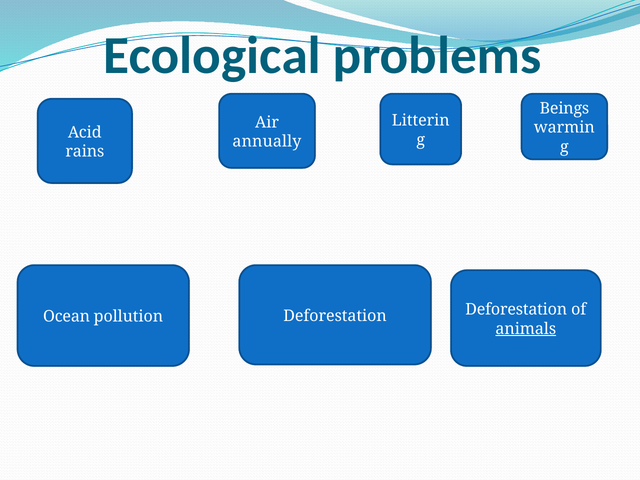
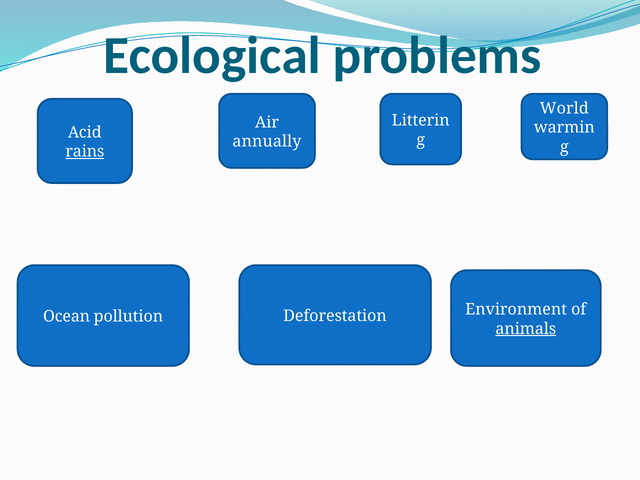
Beings: Beings -> World
rains underline: none -> present
Deforestation Deforestation: Deforestation -> Environment
